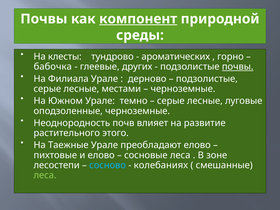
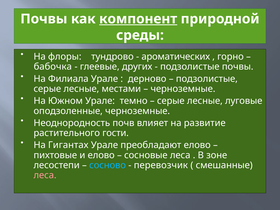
клесты: клесты -> флоры
почвы at (238, 67) underline: present -> none
этого: этого -> гости
Таежные: Таежные -> Гигантах
колебаниях: колебаниях -> перевозчик
леса at (45, 175) colour: light green -> pink
